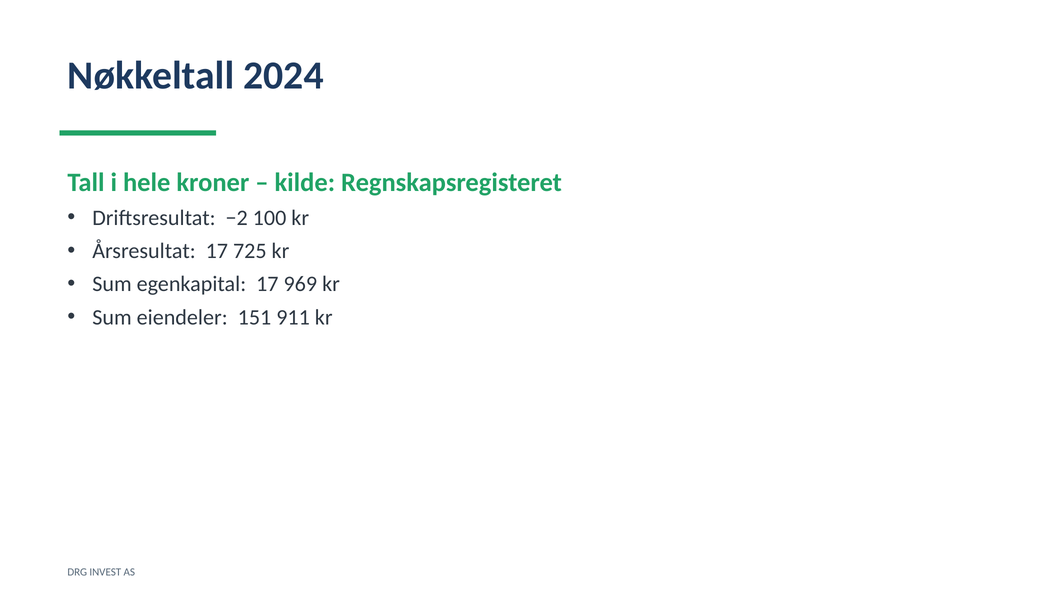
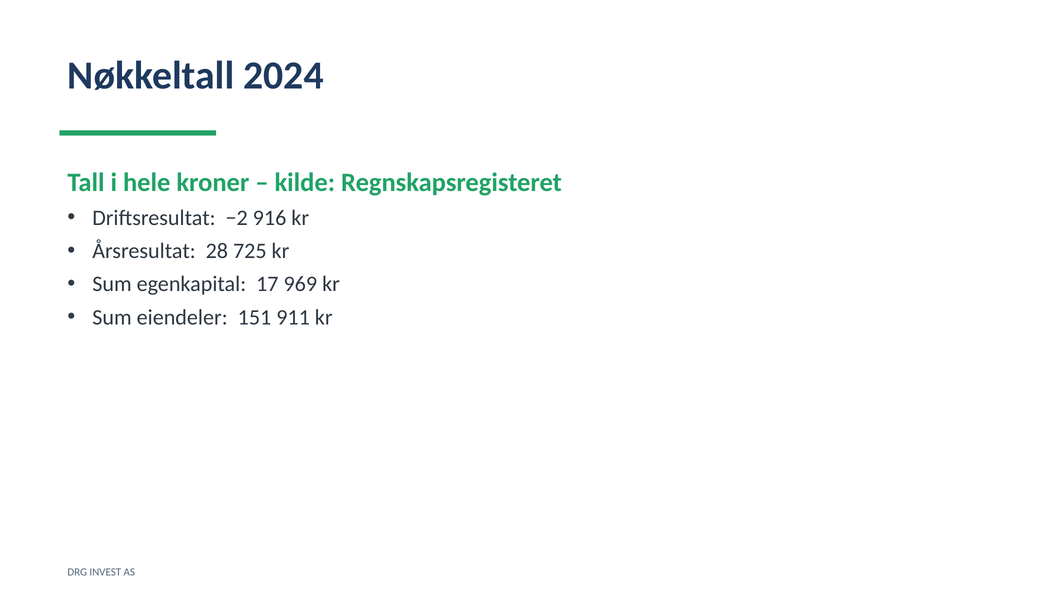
100: 100 -> 916
Årsresultat 17: 17 -> 28
